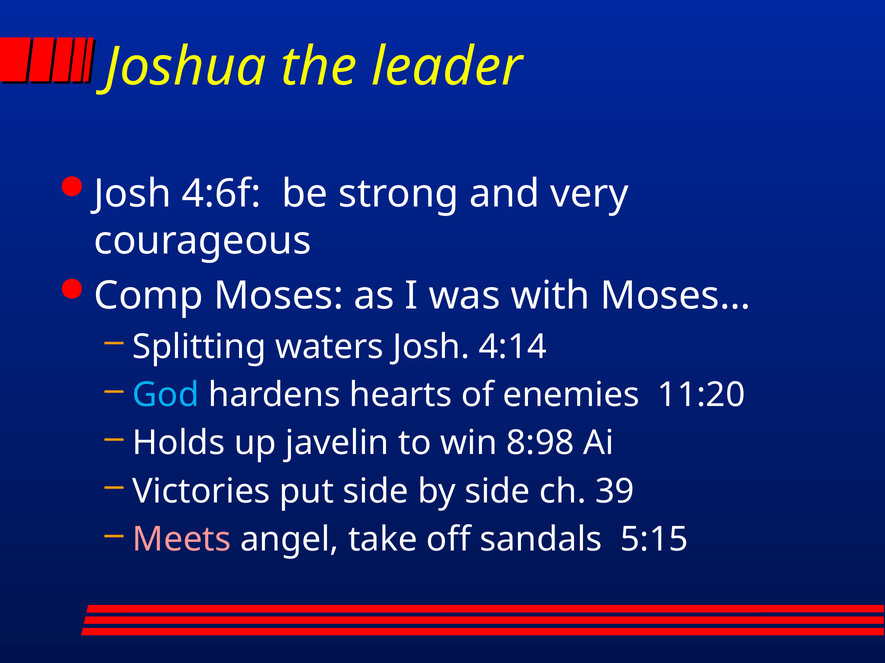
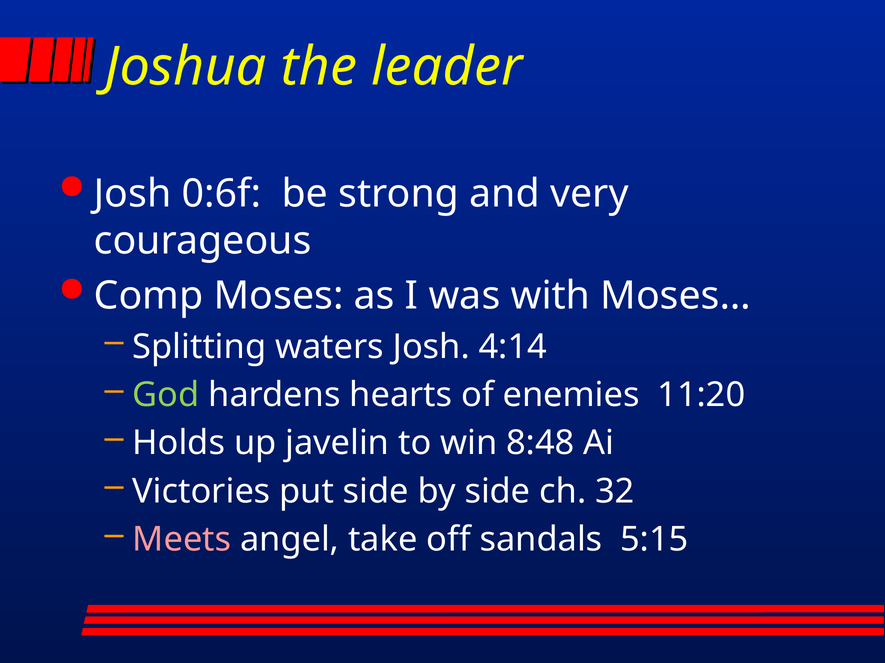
4:6f: 4:6f -> 0:6f
God colour: light blue -> light green
8:98: 8:98 -> 8:48
39: 39 -> 32
